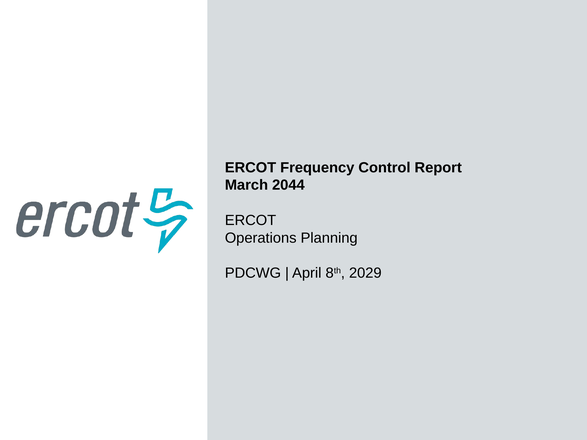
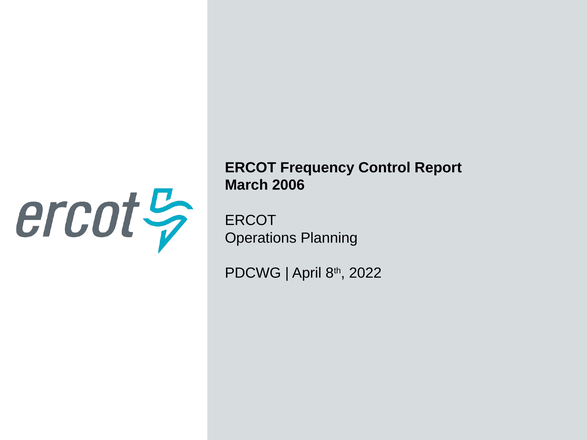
2044: 2044 -> 2006
2029: 2029 -> 2022
